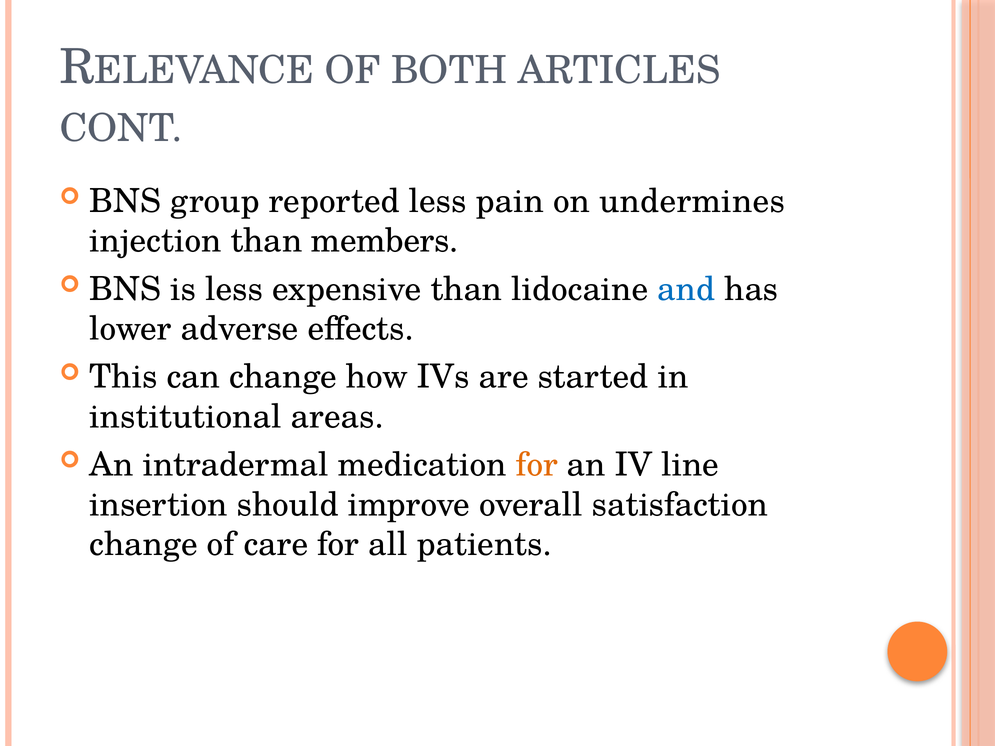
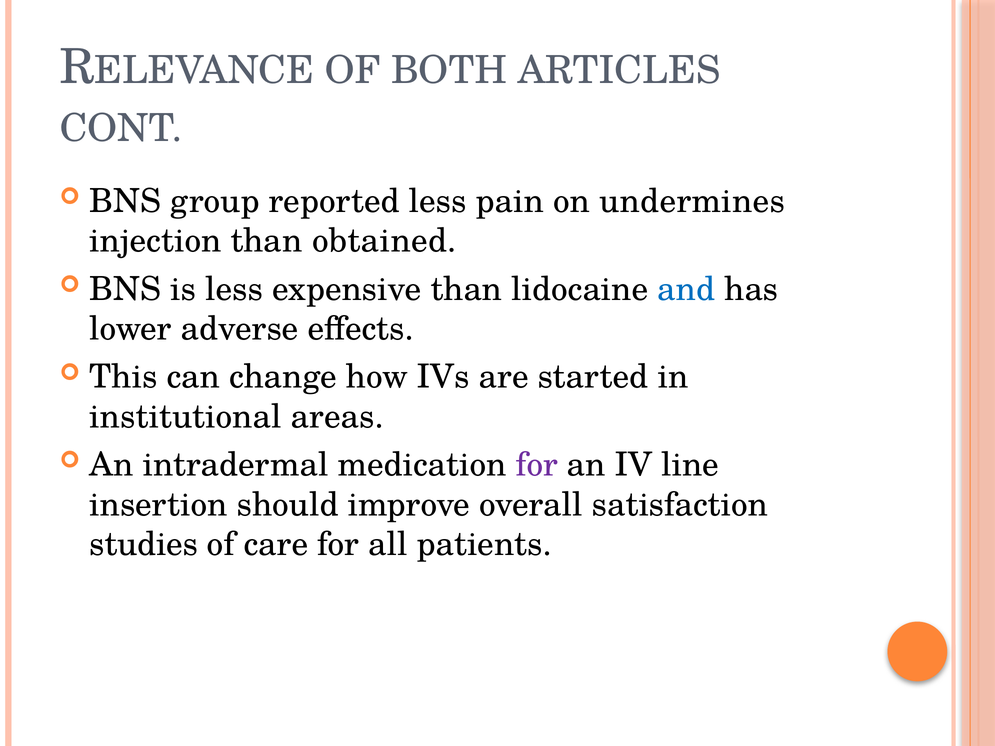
members: members -> obtained
for at (537, 465) colour: orange -> purple
change at (144, 545): change -> studies
